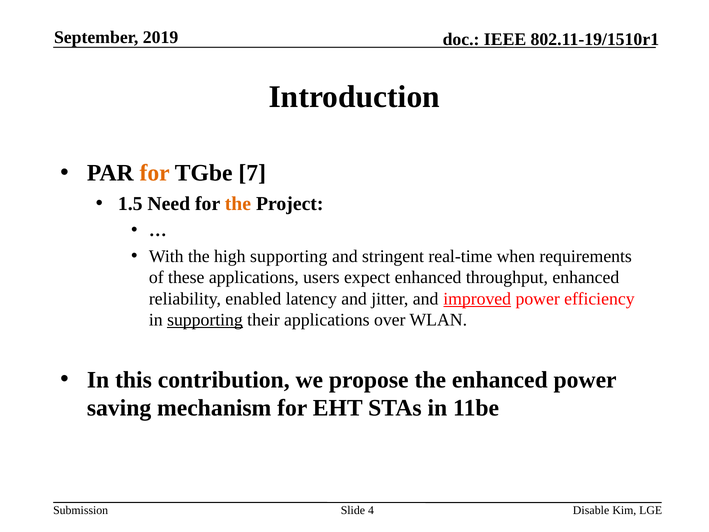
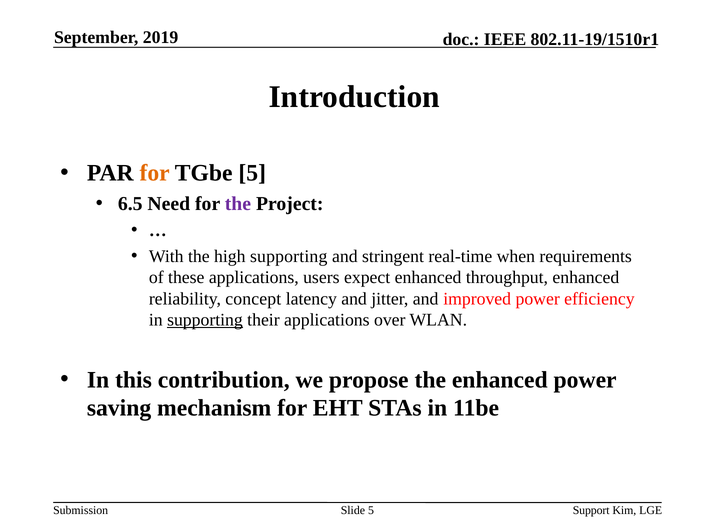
TGbe 7: 7 -> 5
1.5: 1.5 -> 6.5
the at (238, 204) colour: orange -> purple
enabled: enabled -> concept
improved underline: present -> none
Slide 4: 4 -> 5
Disable: Disable -> Support
